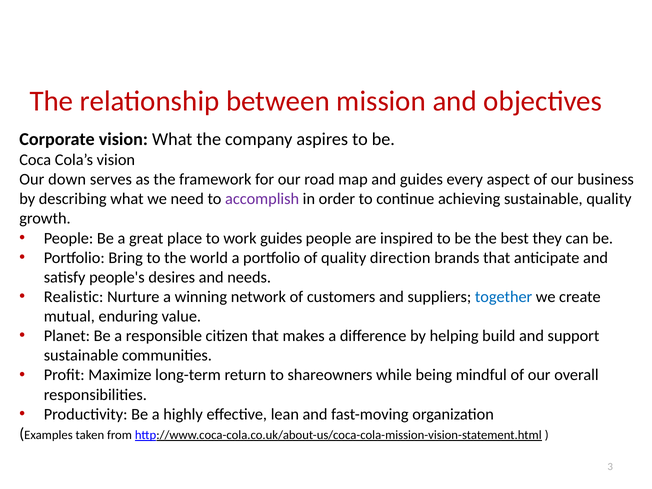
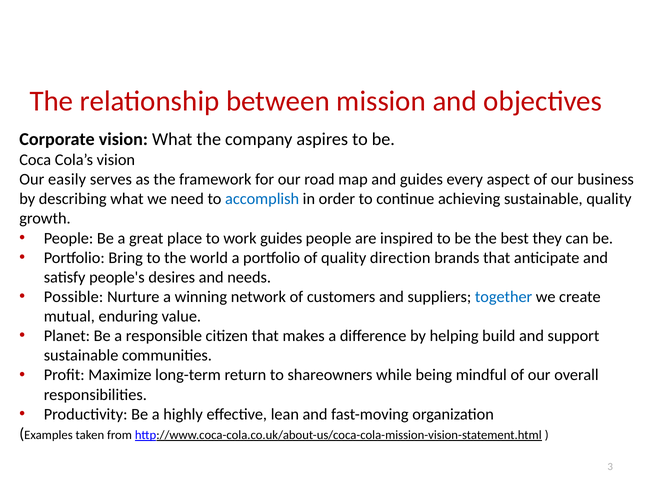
down: down -> easily
accomplish colour: purple -> blue
Realistic: Realistic -> Possible
